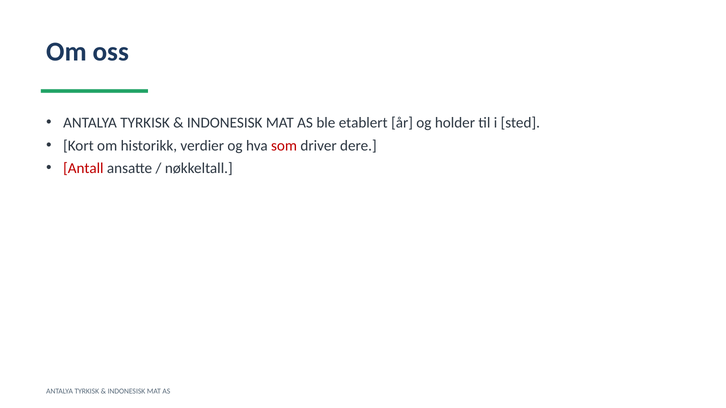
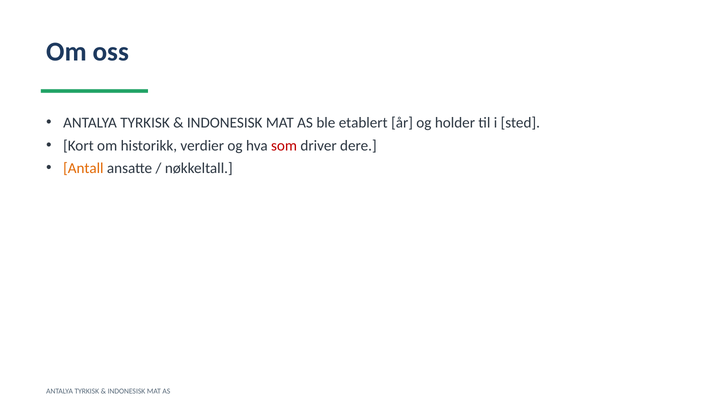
Antall colour: red -> orange
